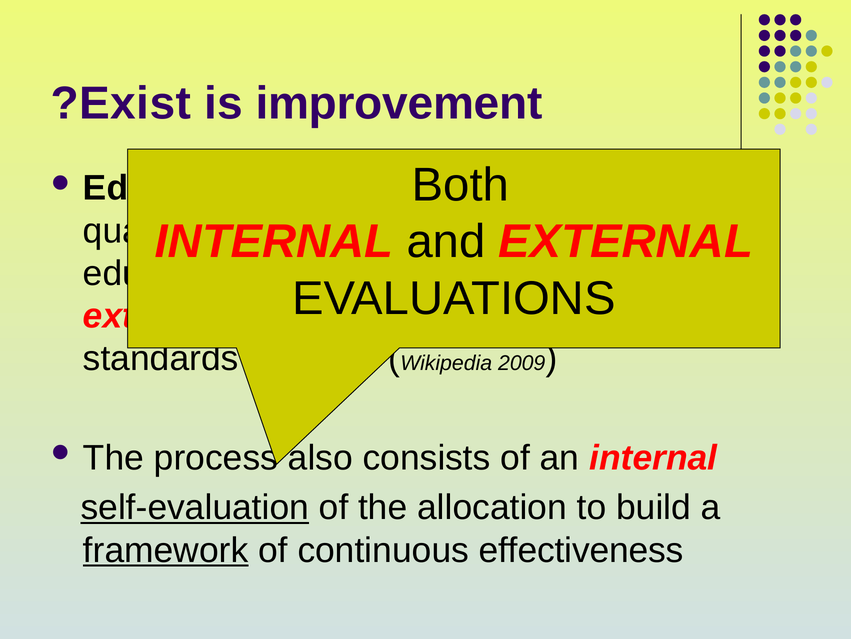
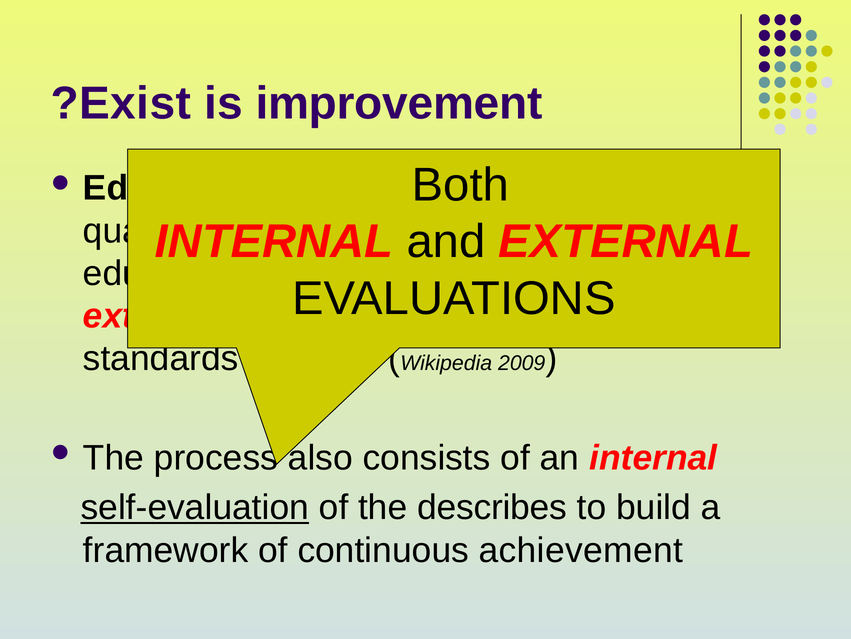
allocation: allocation -> describes
framework underline: present -> none
effectiveness: effectiveness -> achievement
